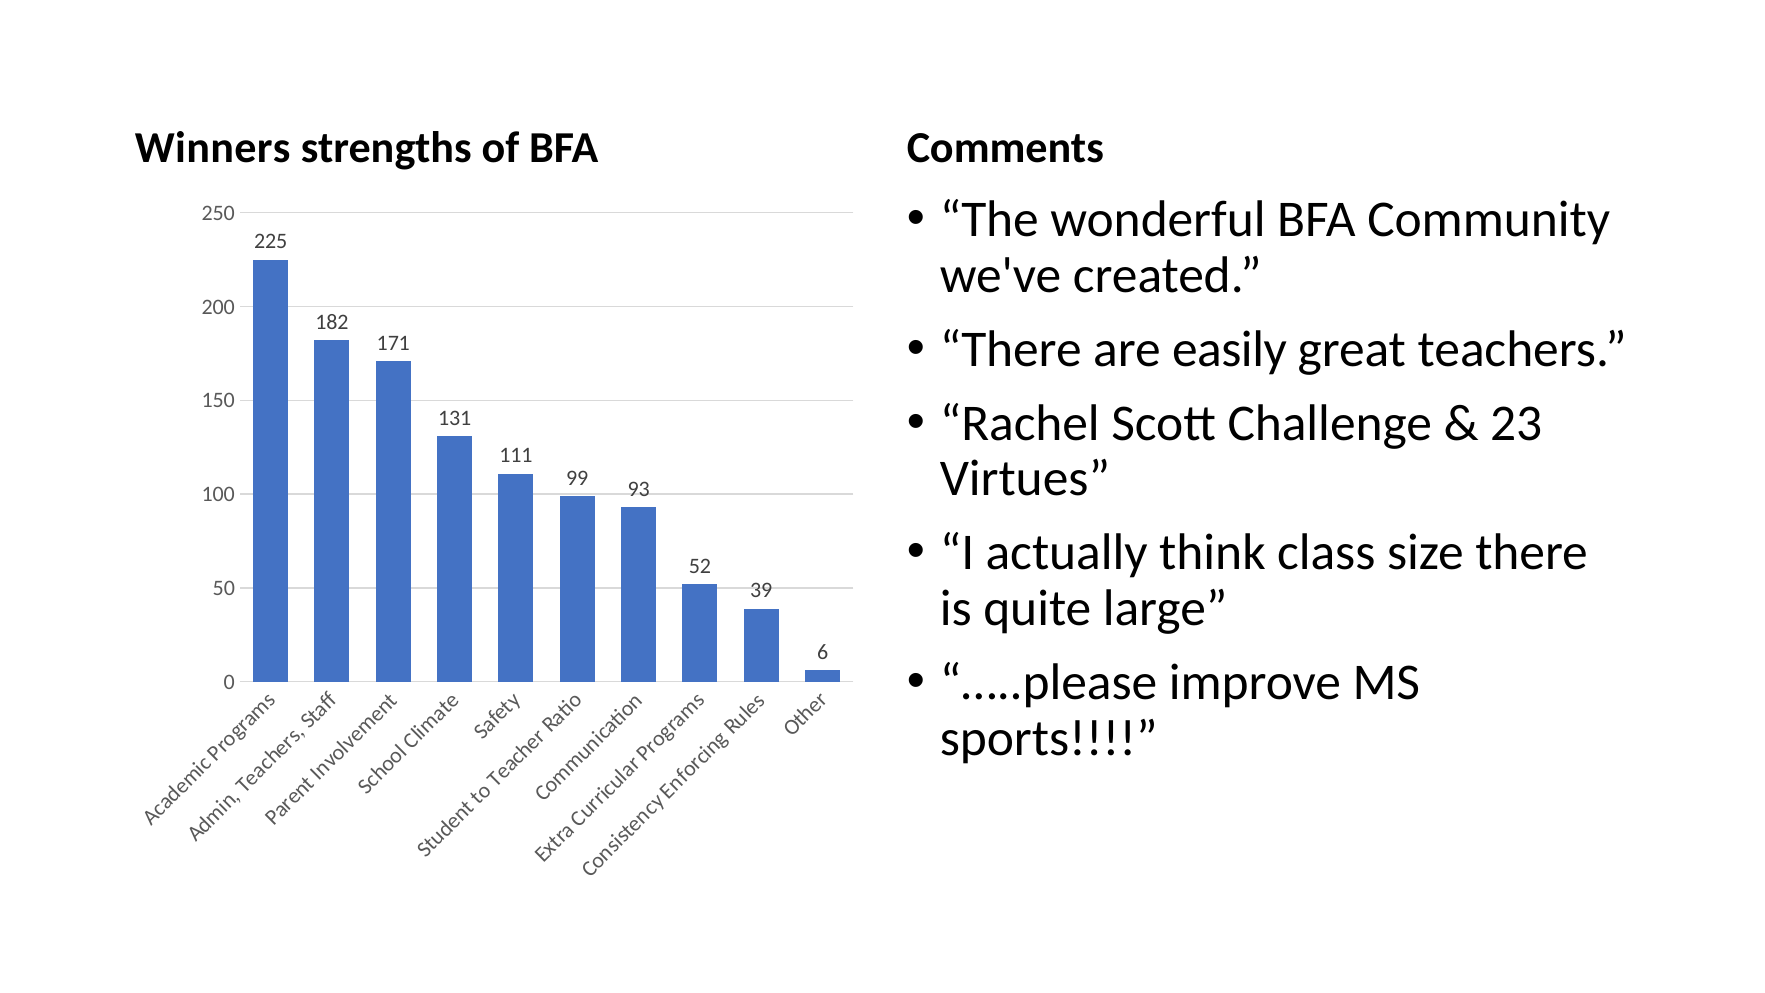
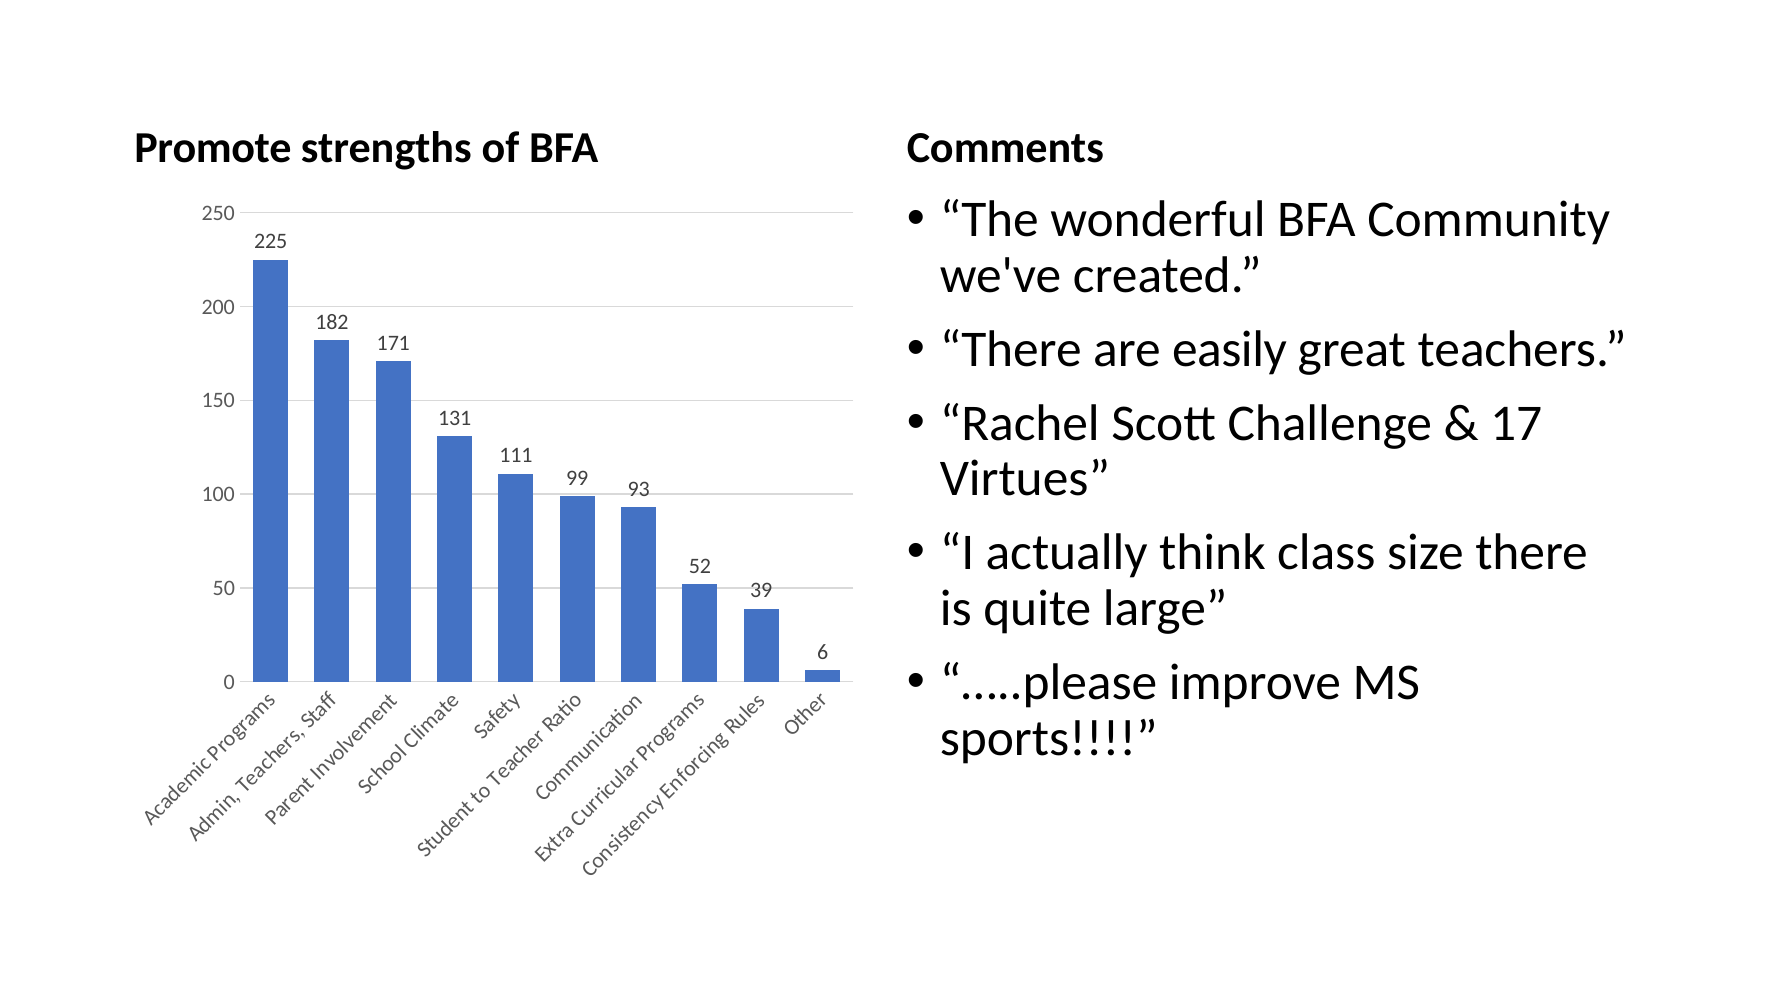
Winners: Winners -> Promote
23: 23 -> 17
